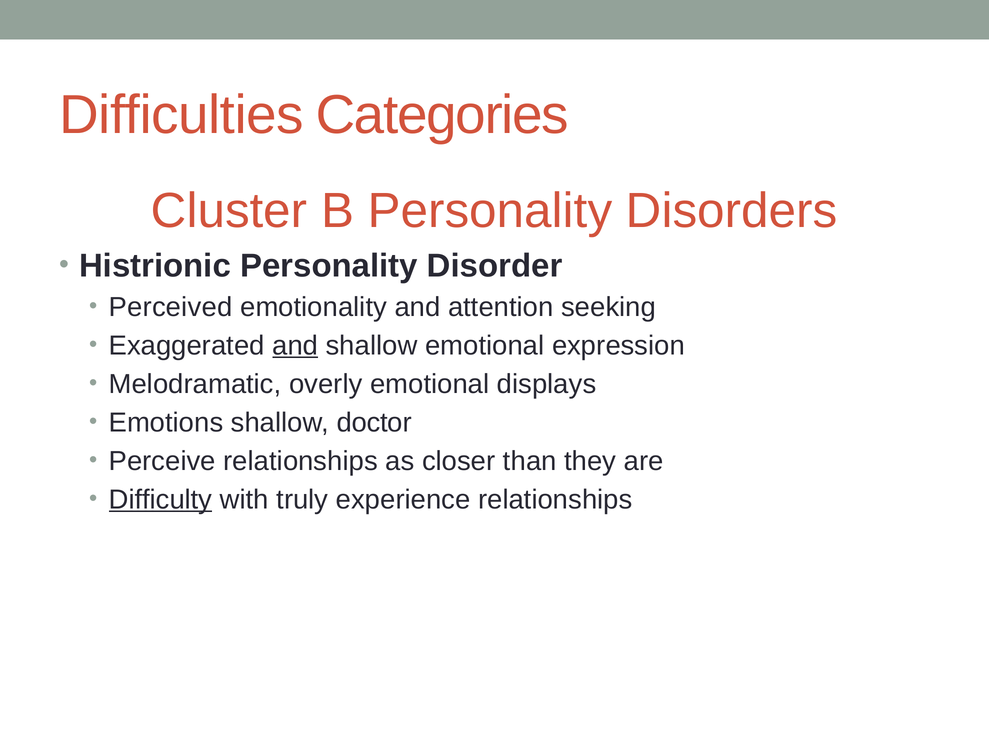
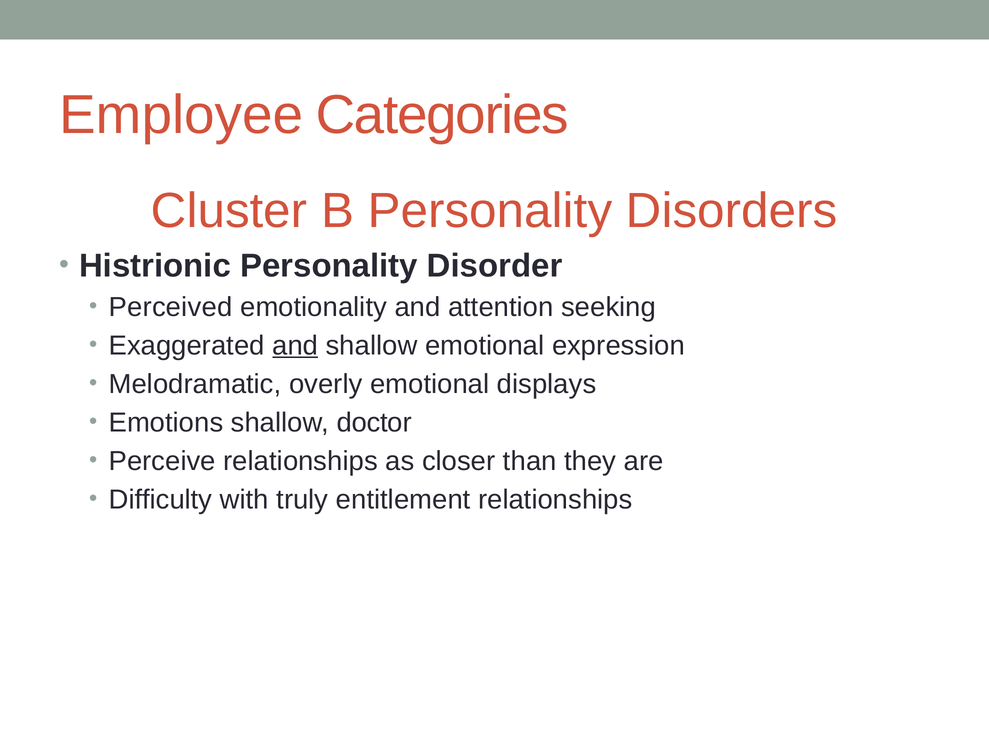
Difficulties: Difficulties -> Employee
Difficulty underline: present -> none
experience: experience -> entitlement
